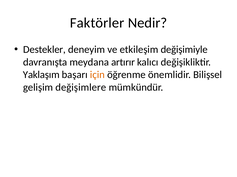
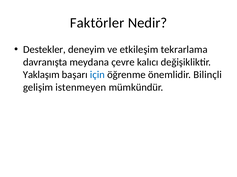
değişimiyle: değişimiyle -> tekrarlama
artırır: artırır -> çevre
için colour: orange -> blue
Bilişsel: Bilişsel -> Bilinçli
değişimlere: değişimlere -> istenmeyen
